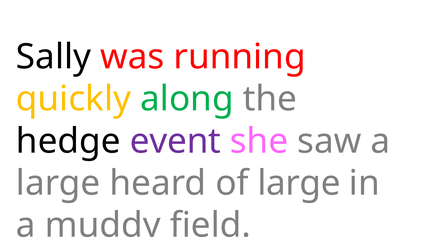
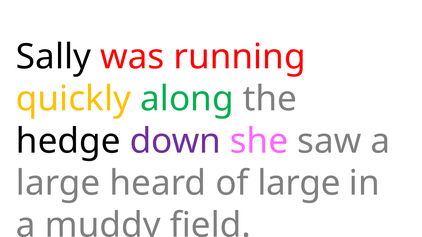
event: event -> down
